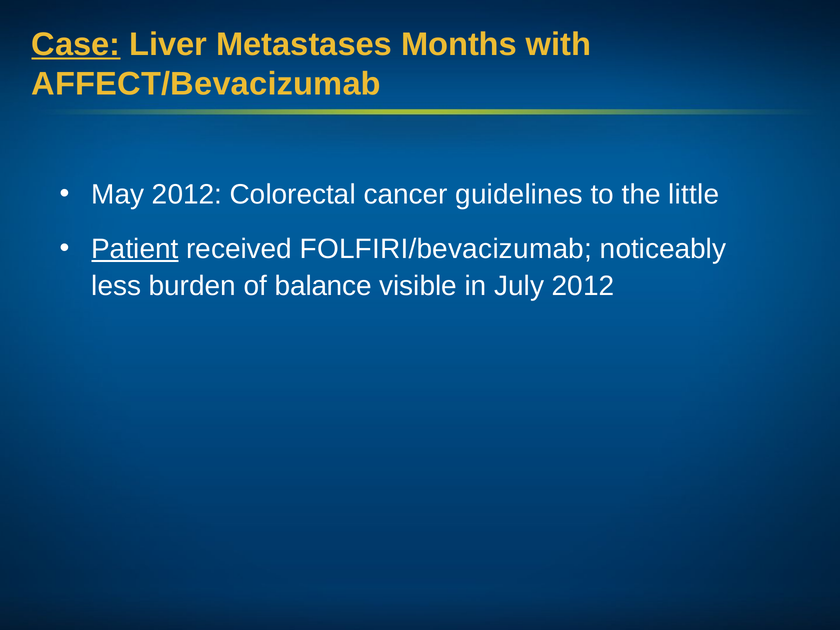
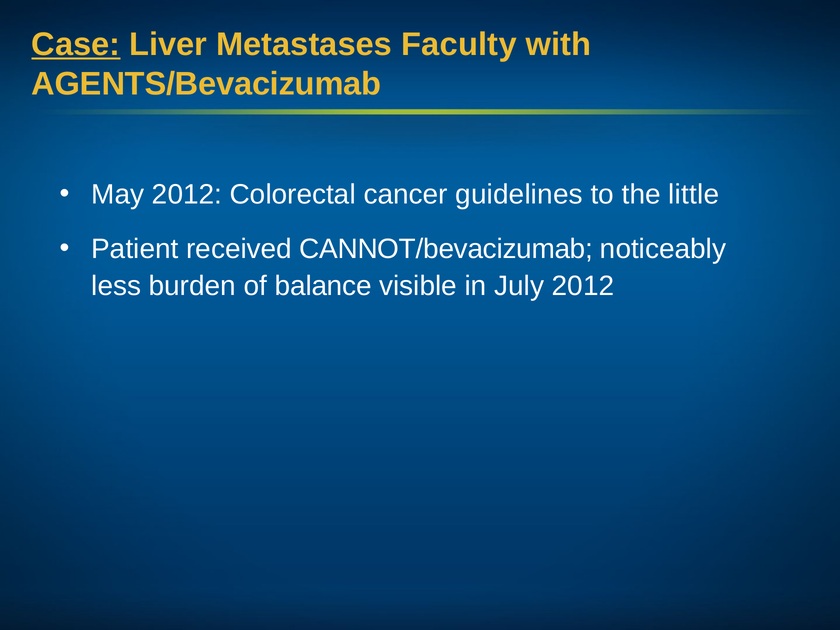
Months: Months -> Faculty
AFFECT/Bevacizumab: AFFECT/Bevacizumab -> AGENTS/Bevacizumab
Patient underline: present -> none
FOLFIRI/bevacizumab: FOLFIRI/bevacizumab -> CANNOT/bevacizumab
